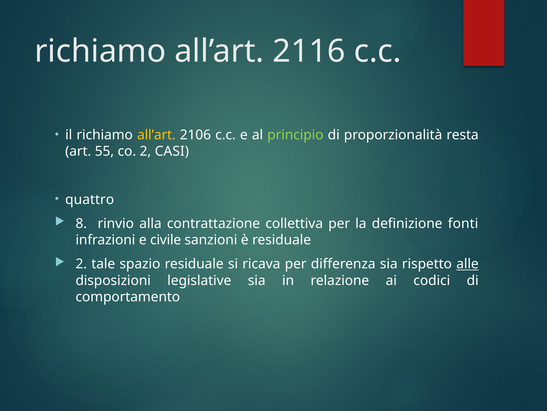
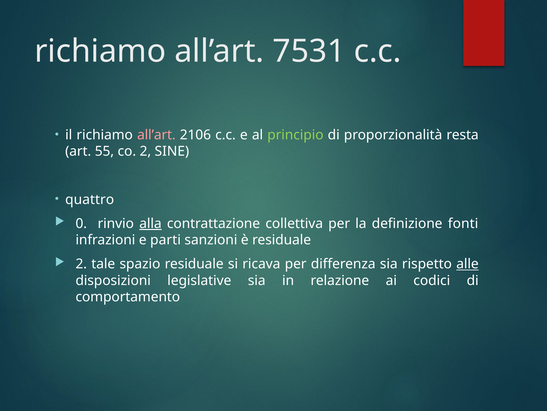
2116: 2116 -> 7531
all’art at (156, 135) colour: yellow -> pink
CASI: CASI -> SINE
8: 8 -> 0
alla underline: none -> present
civile: civile -> parti
